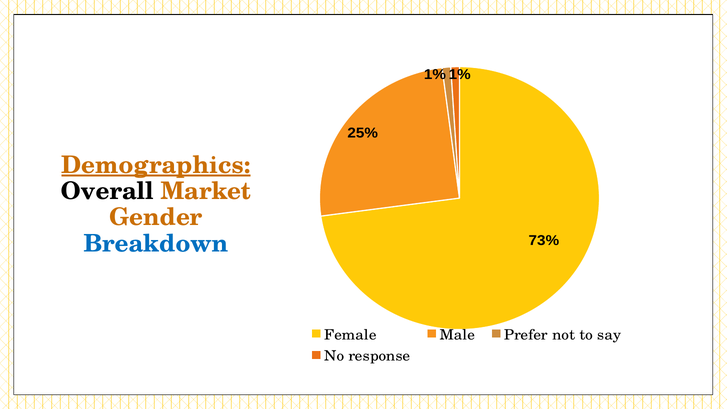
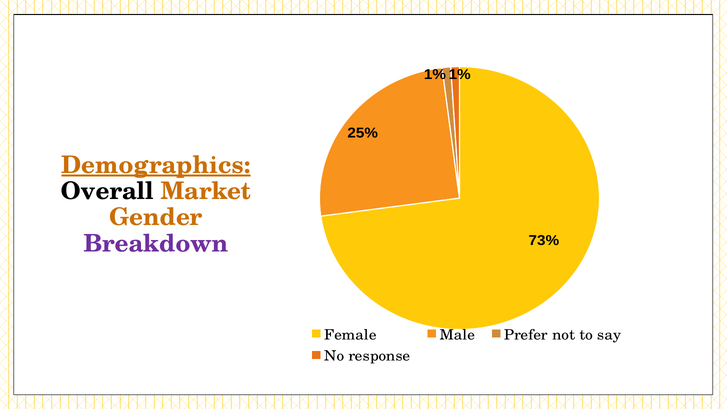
Breakdown colour: blue -> purple
